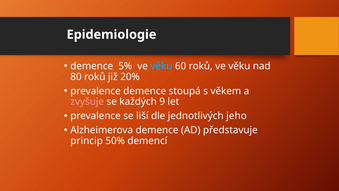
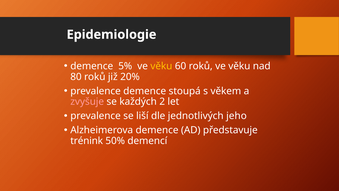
věku at (161, 66) colour: light blue -> yellow
9: 9 -> 2
princip: princip -> trénink
